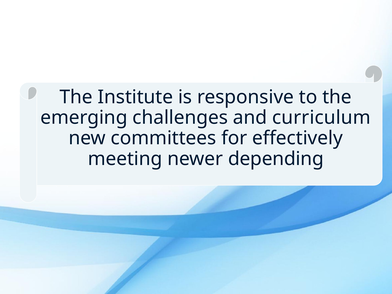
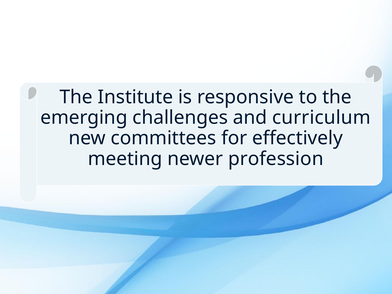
depending: depending -> profession
